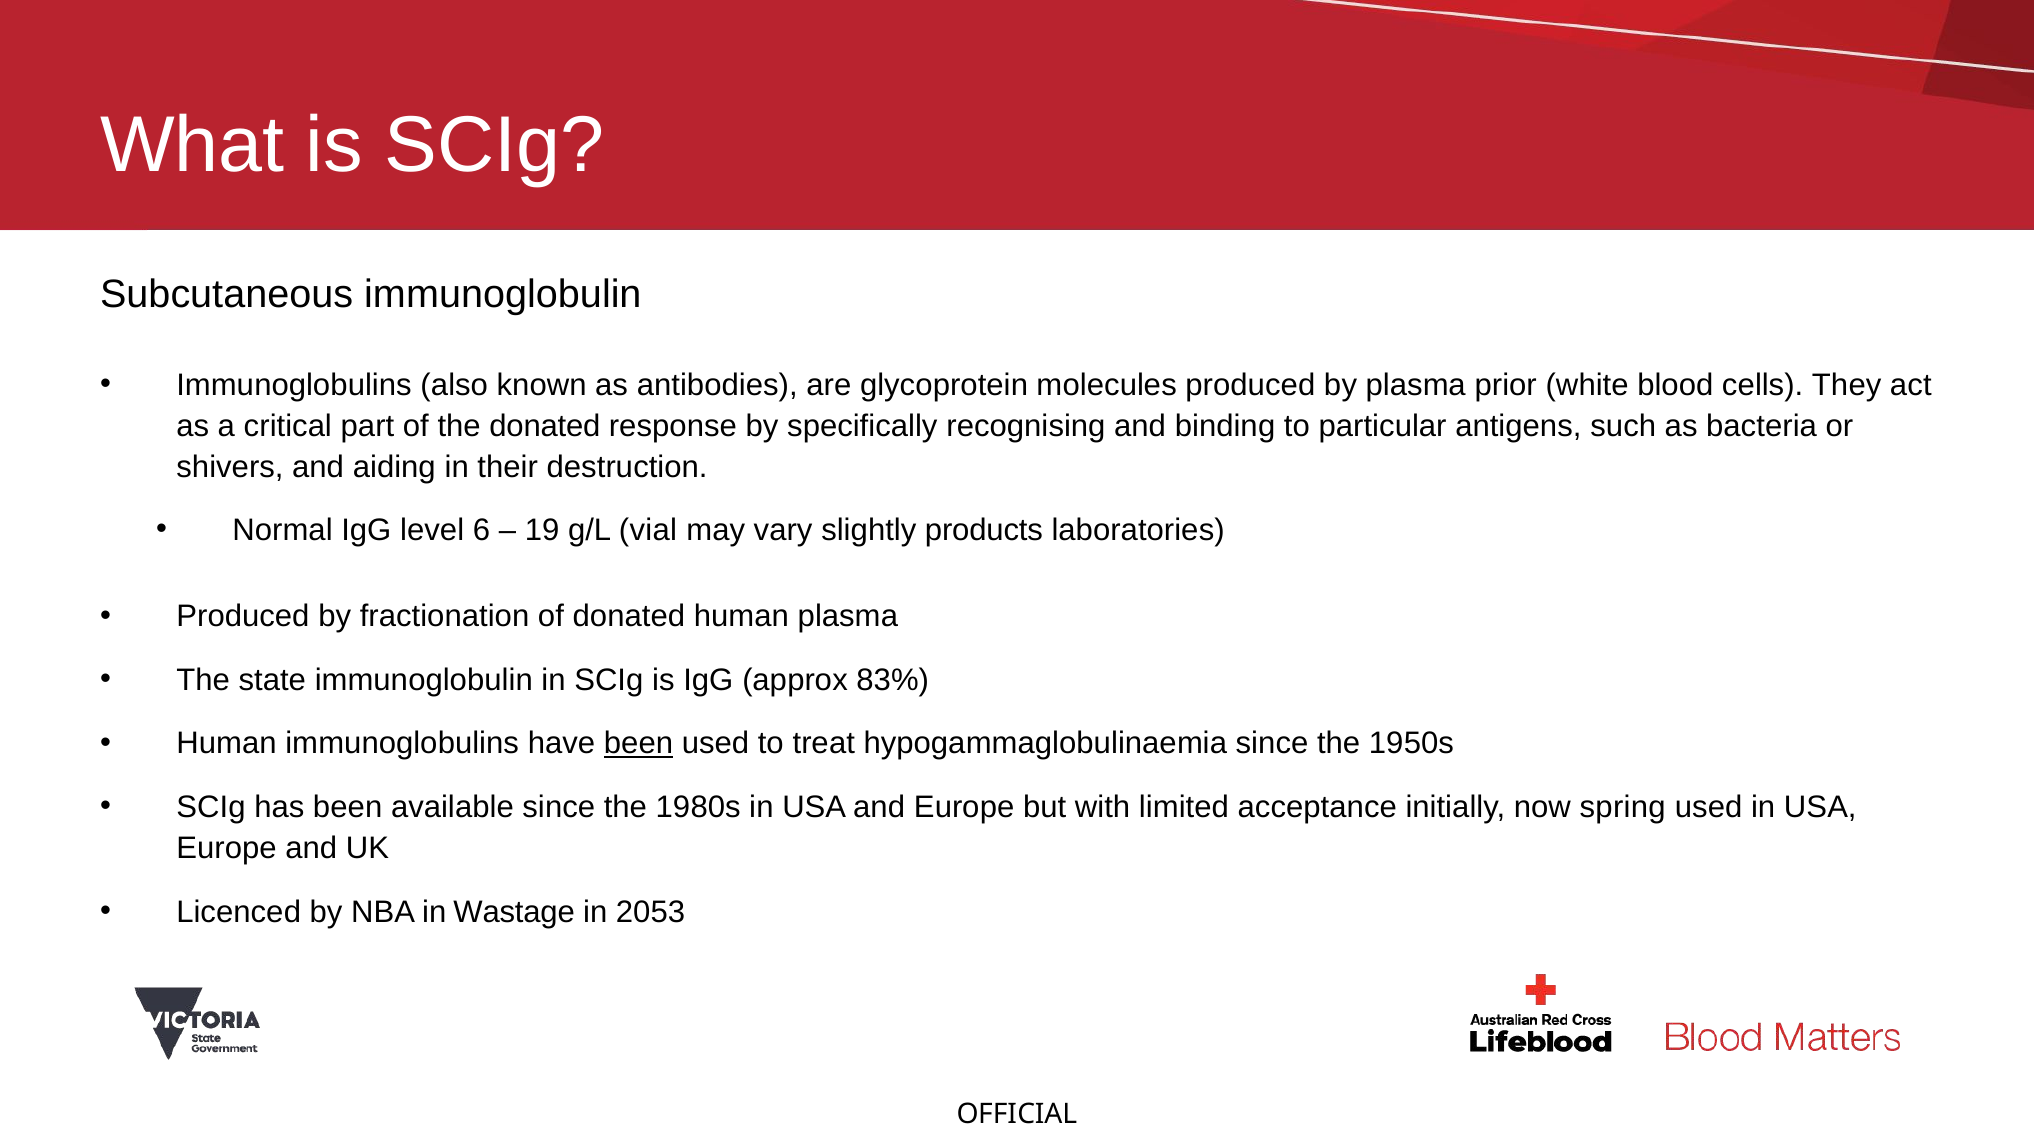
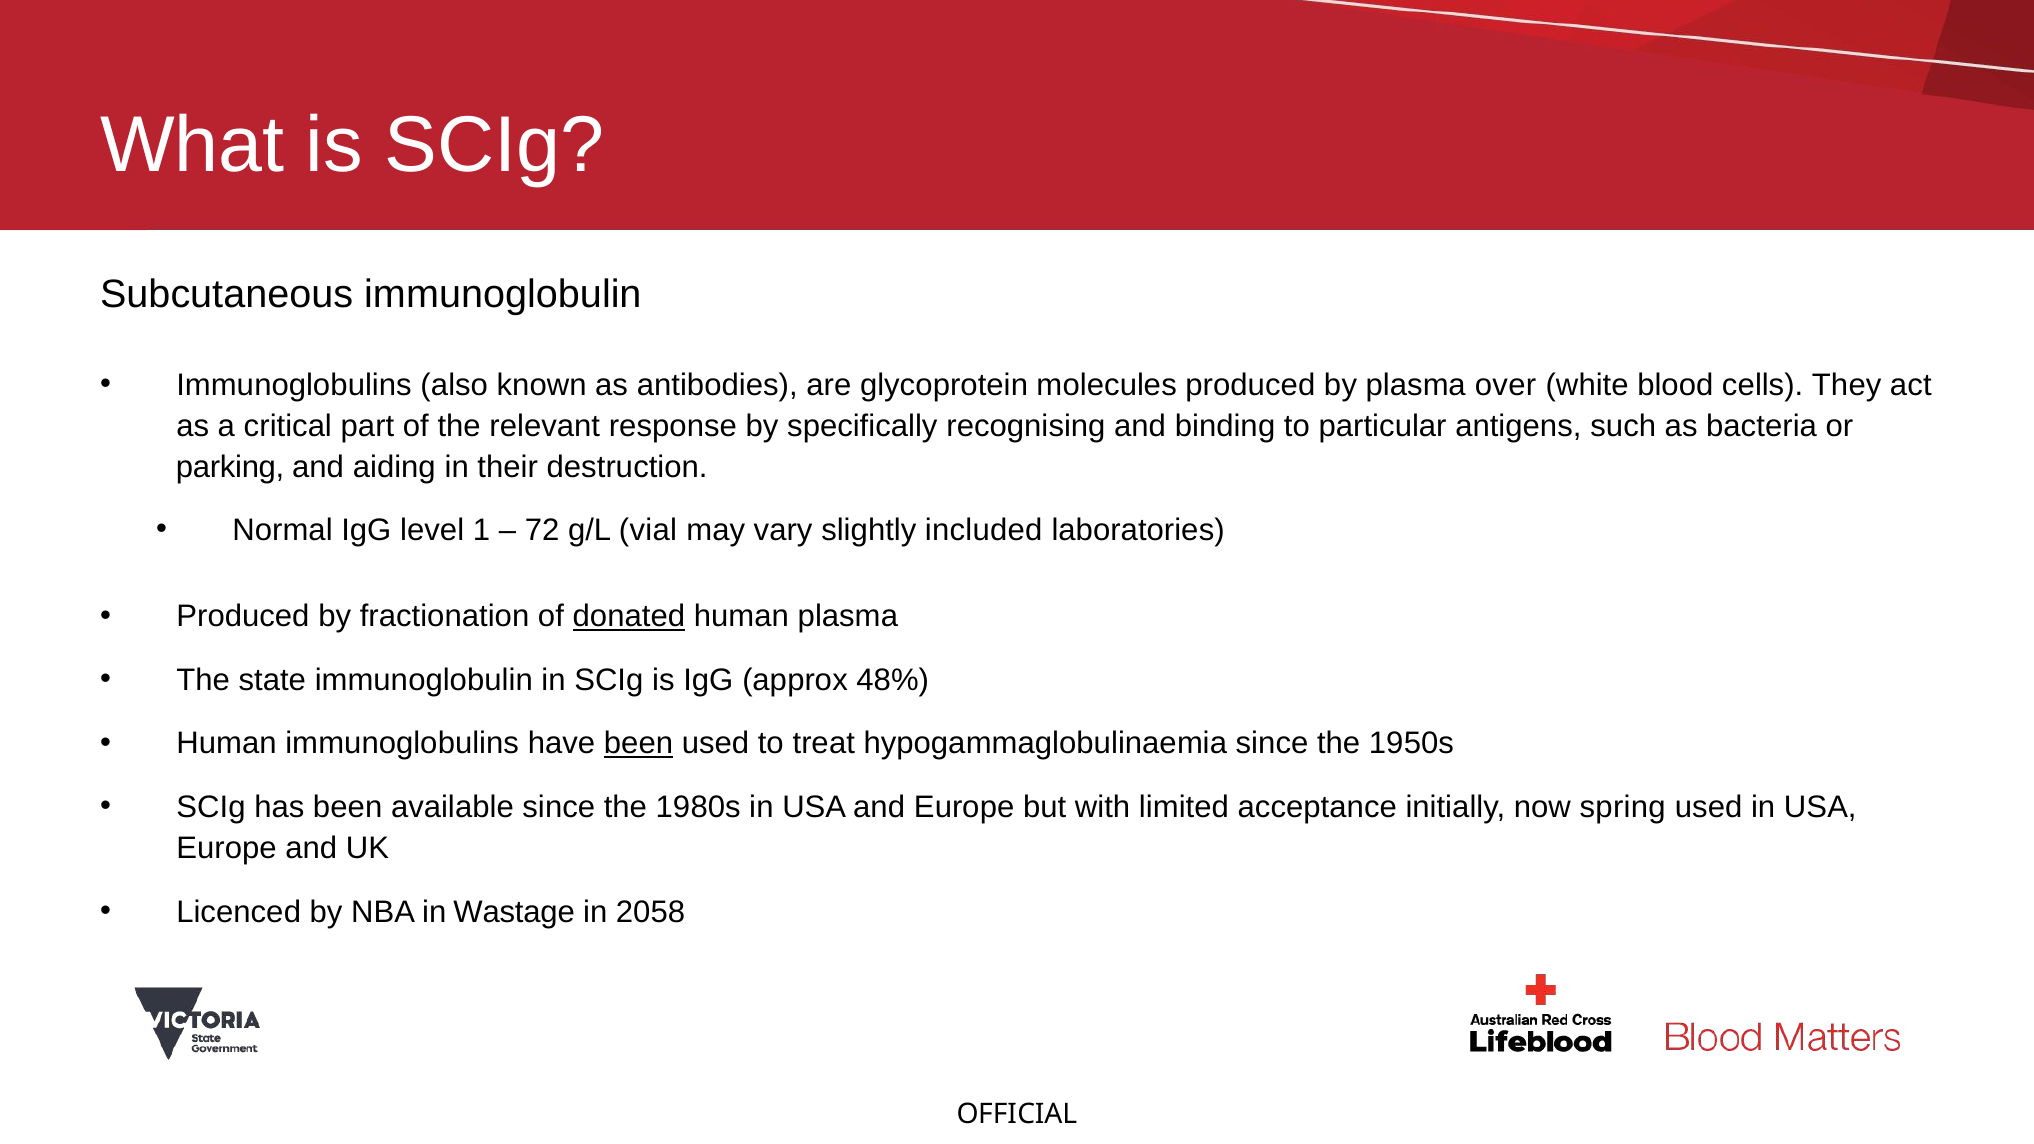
prior: prior -> over
the donated: donated -> relevant
shivers: shivers -> parking
6: 6 -> 1
19: 19 -> 72
products: products -> included
donated at (629, 617) underline: none -> present
83%: 83% -> 48%
2053: 2053 -> 2058
